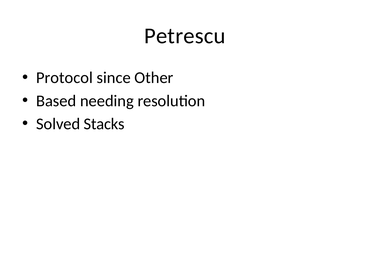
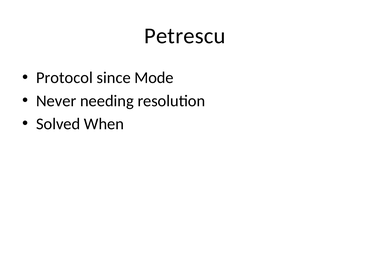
Other: Other -> Mode
Based: Based -> Never
Stacks: Stacks -> When
